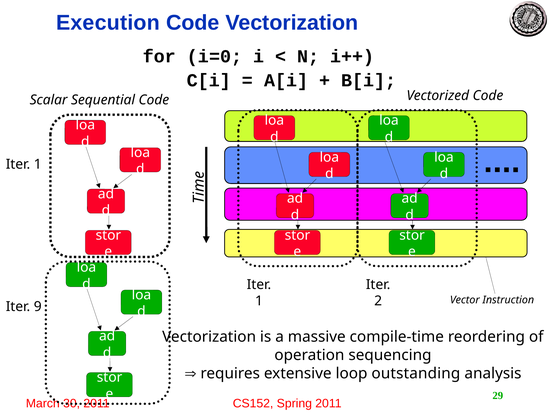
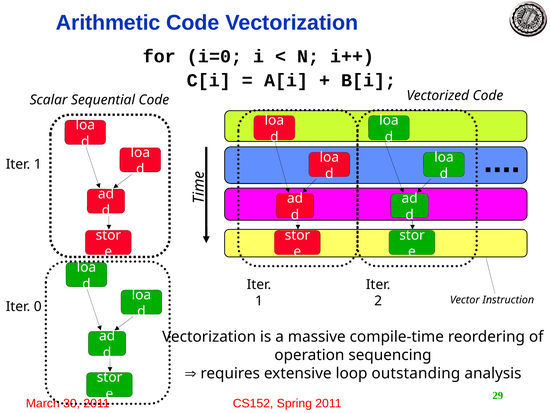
Execution: Execution -> Arithmetic
9: 9 -> 0
